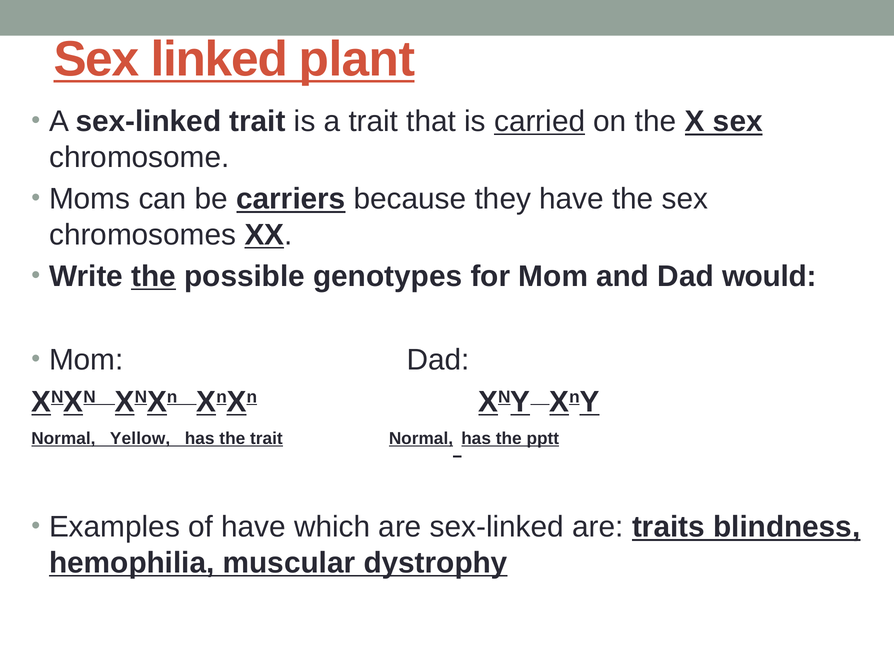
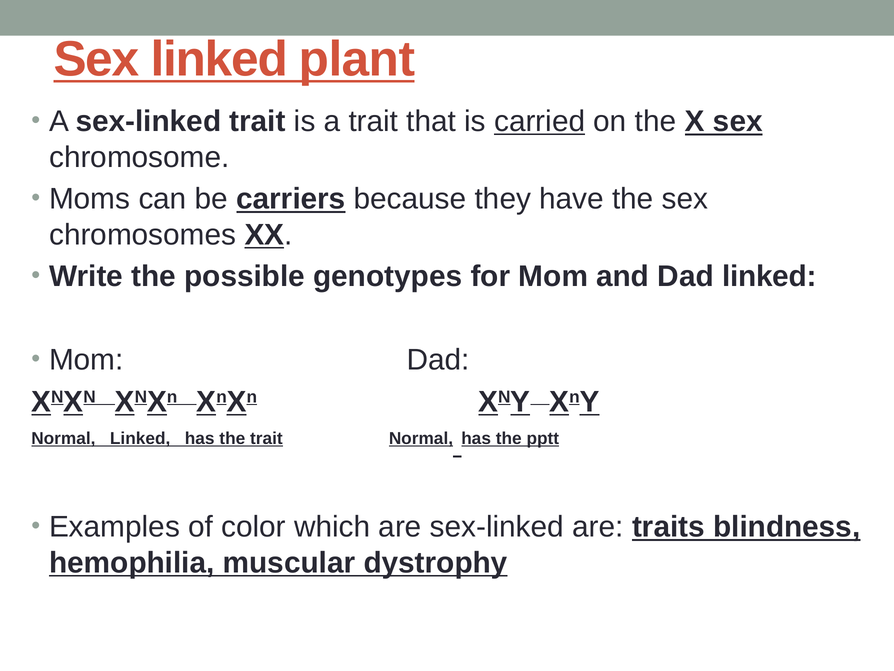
the at (154, 276) underline: present -> none
Dad would: would -> linked
Normal Yellow: Yellow -> Linked
of have: have -> color
